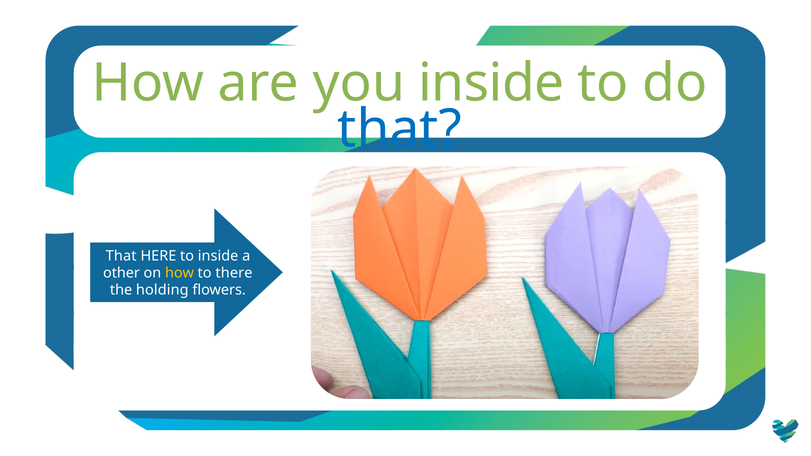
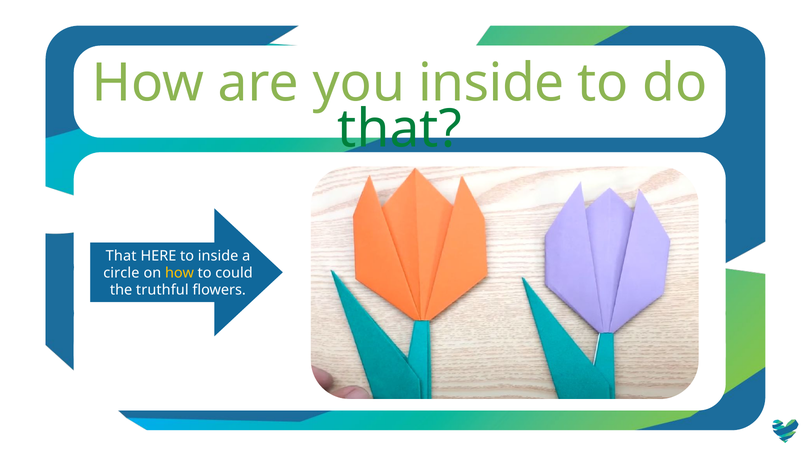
that at (400, 129) colour: blue -> green
other: other -> circle
there: there -> could
holding: holding -> truthful
